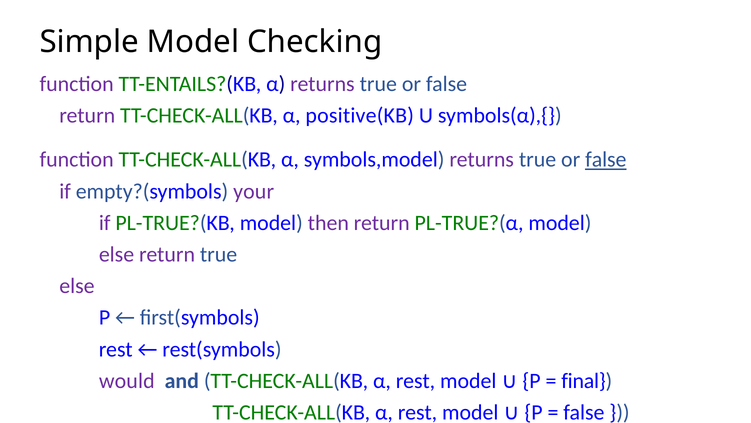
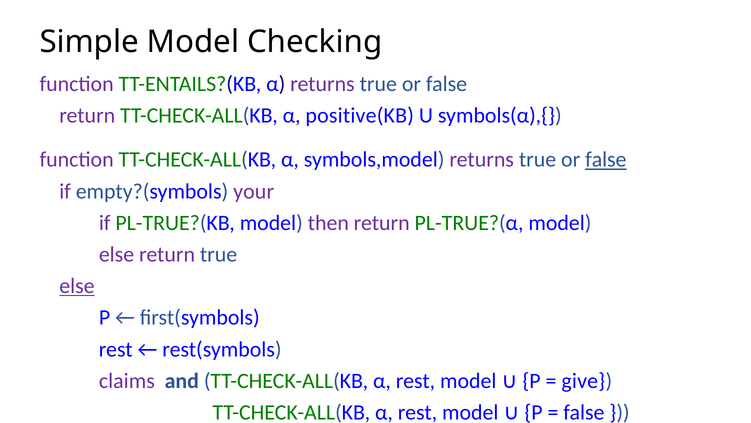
else at (77, 286) underline: none -> present
would: would -> claims
final: final -> give
